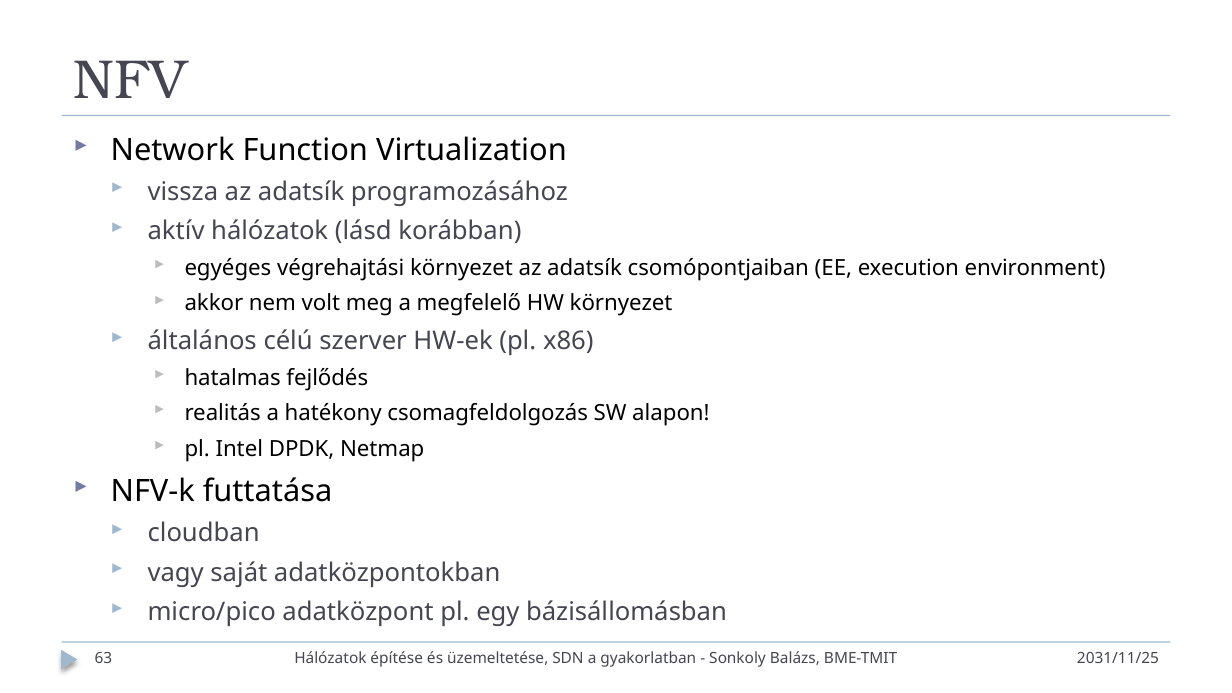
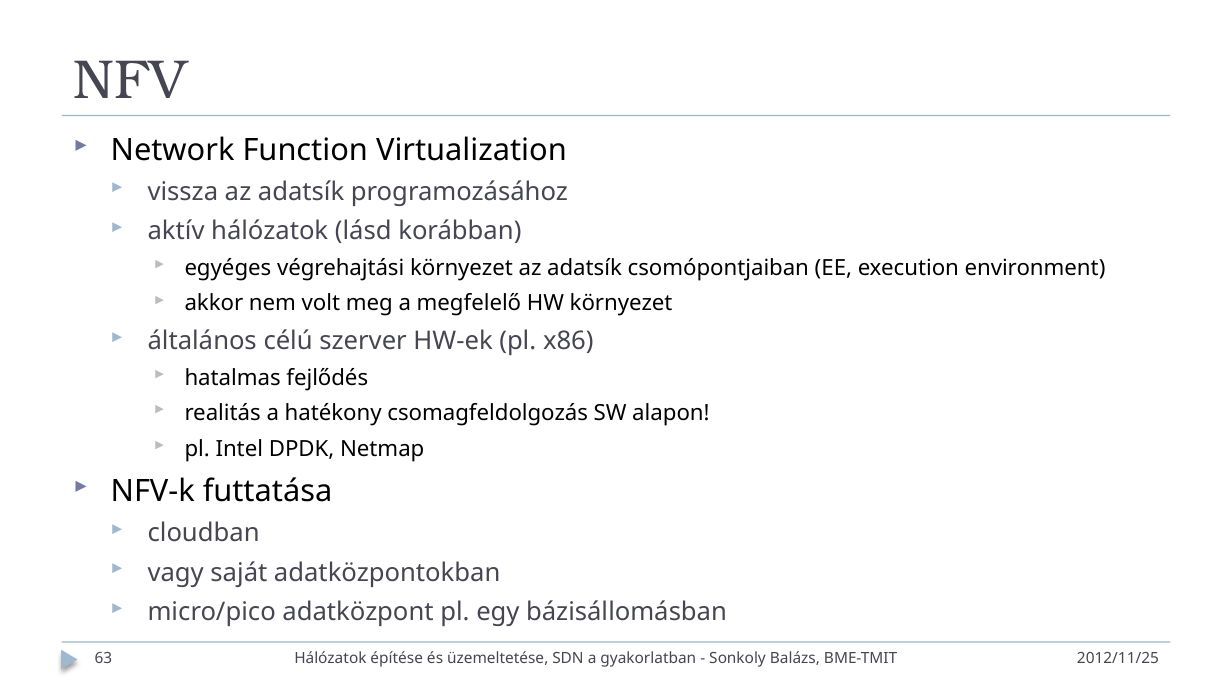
2031/11/25: 2031/11/25 -> 2012/11/25
